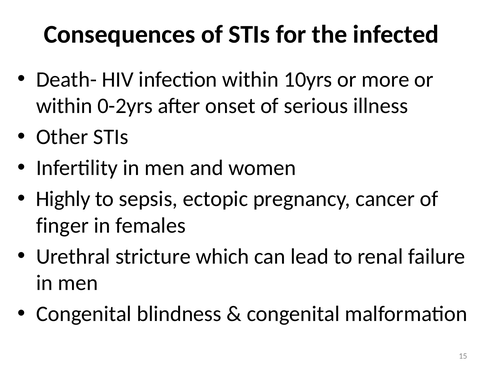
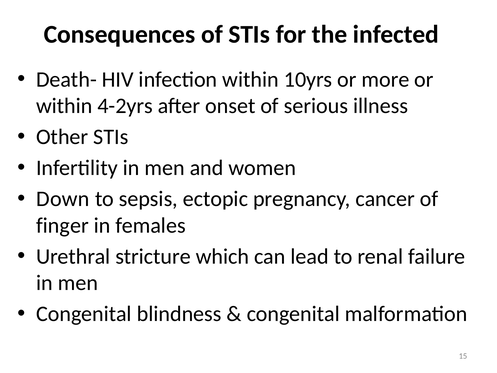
0-2yrs: 0-2yrs -> 4-2yrs
Highly: Highly -> Down
